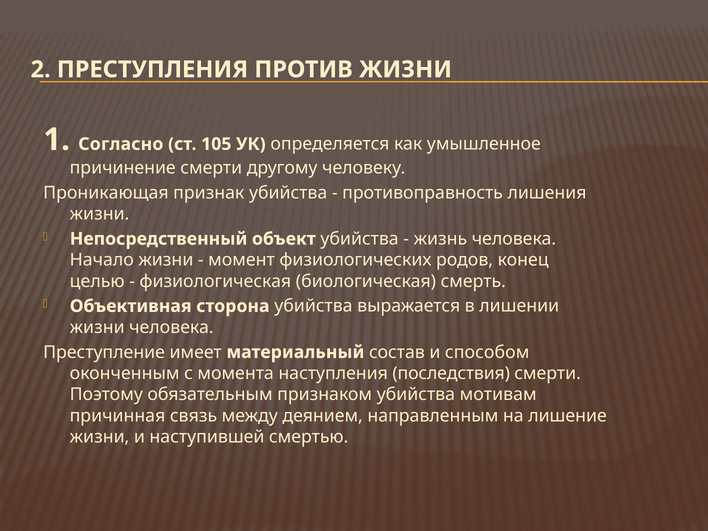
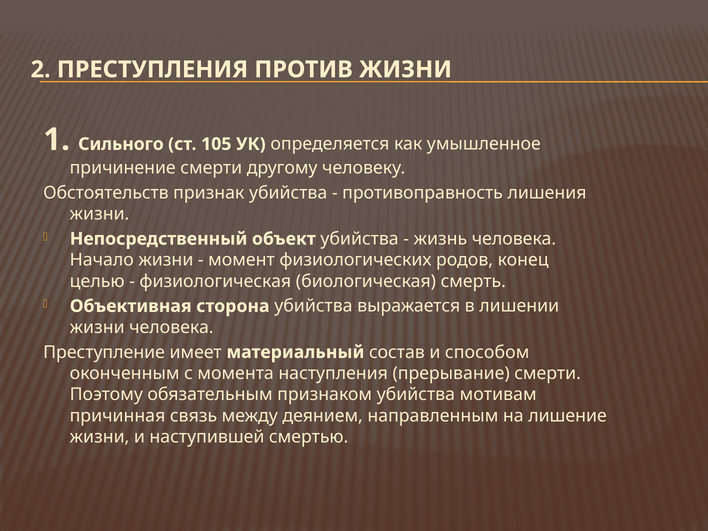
Согласно: Согласно -> Сильного
Проникающая: Проникающая -> Обстоятельств
последствия: последствия -> прерывание
